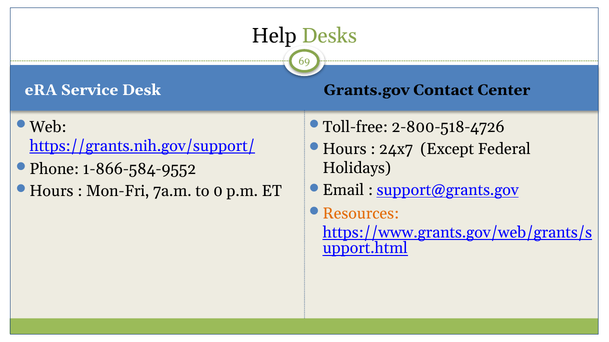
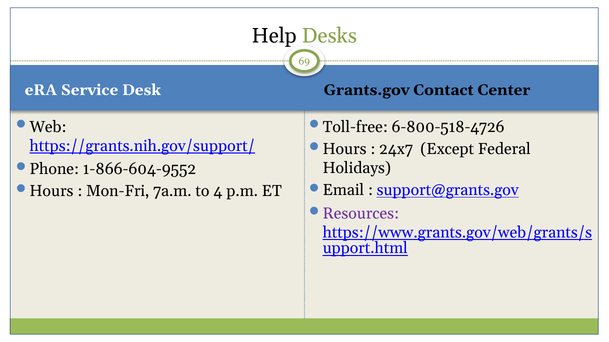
2-800-518-4726: 2-800-518-4726 -> 6-800-518-4726
1-866-584-9552: 1-866-584-9552 -> 1-866-604-9552
0: 0 -> 4
Resources colour: orange -> purple
